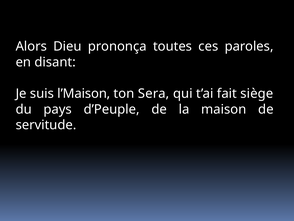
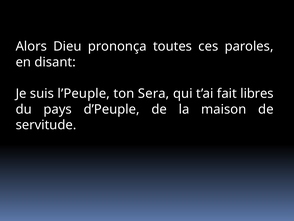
l’Maison: l’Maison -> l’Peuple
siège: siège -> libres
